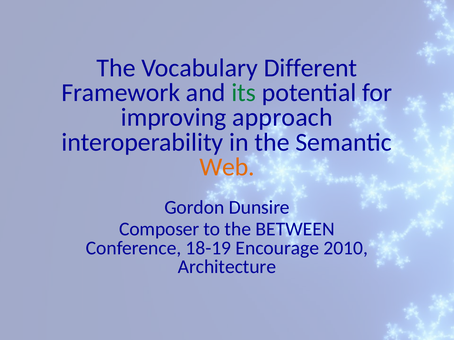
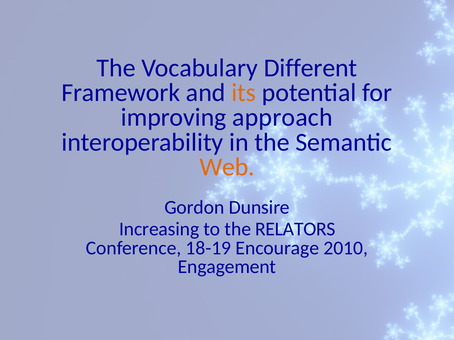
its colour: green -> orange
Composer: Composer -> Increasing
BETWEEN: BETWEEN -> RELATORS
Architecture: Architecture -> Engagement
